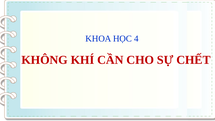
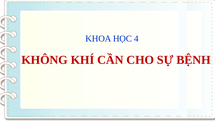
CHẾT: CHẾT -> BỆNH
